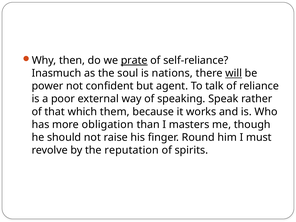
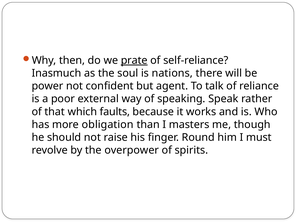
will underline: present -> none
them: them -> faults
reputation: reputation -> overpower
